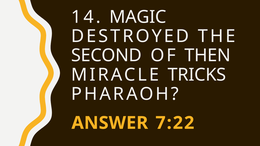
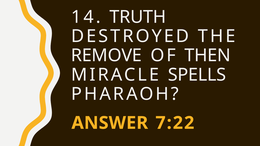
MAGIC: MAGIC -> TRUTH
SECOND: SECOND -> REMOVE
TRICKS: TRICKS -> SPELLS
